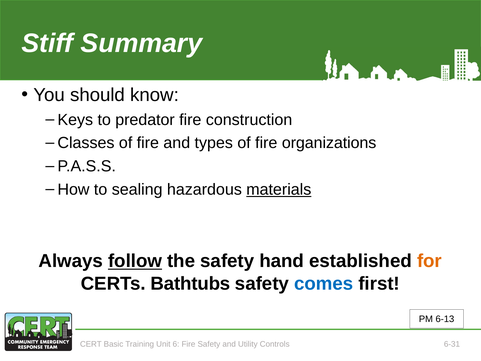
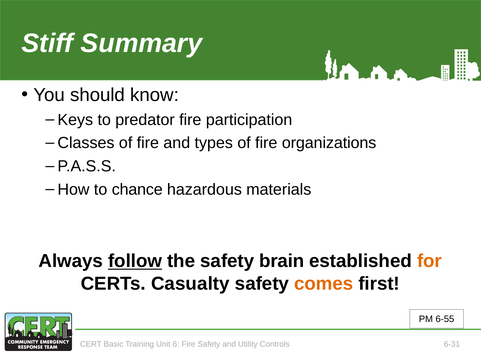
construction: construction -> participation
sealing: sealing -> chance
materials underline: present -> none
hand: hand -> brain
Bathtubs: Bathtubs -> Casualty
comes colour: blue -> orange
6-13: 6-13 -> 6-55
